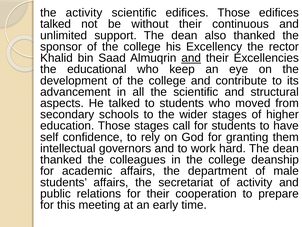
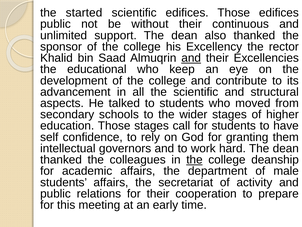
the activity: activity -> started
talked at (56, 24): talked -> public
the at (194, 159) underline: none -> present
